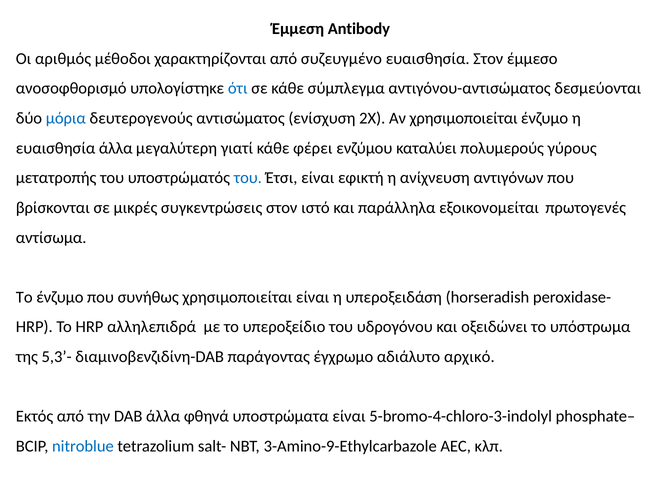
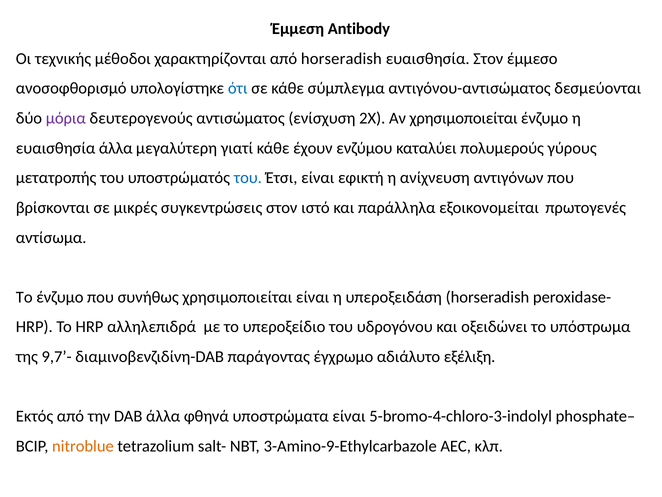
αριθμός: αριθμός -> τεχνικής
από συζευγμένο: συζευγμένο -> horseradish
μόρια colour: blue -> purple
φέρει: φέρει -> έχουν
5,3’-: 5,3’- -> 9,7’-
αρχικό: αρχικό -> εξέλιξη
nitroblue colour: blue -> orange
